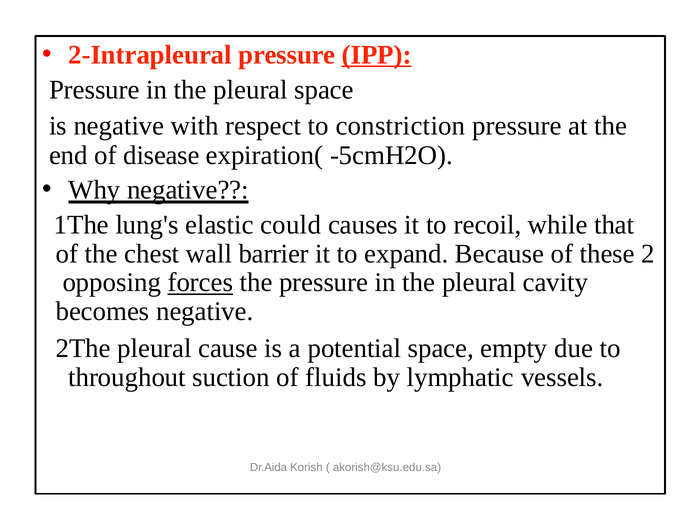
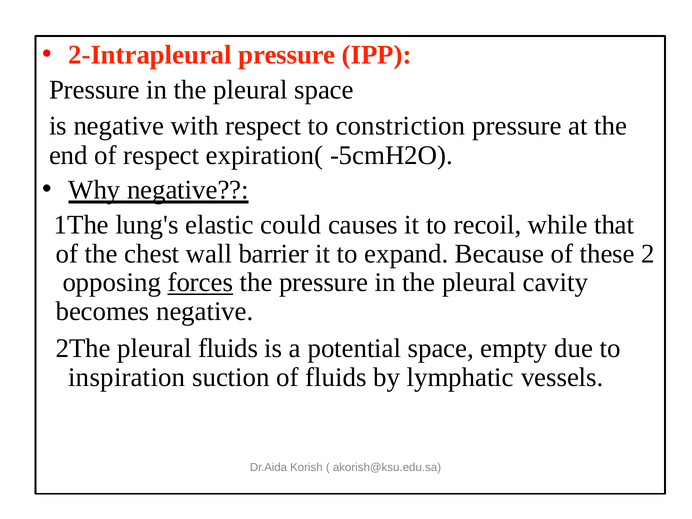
IPP underline: present -> none
of disease: disease -> respect
pleural cause: cause -> fluids
throughout: throughout -> inspiration
